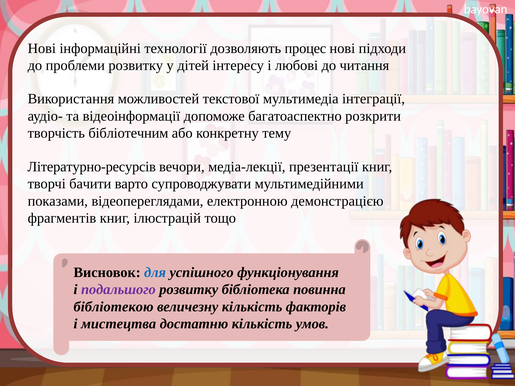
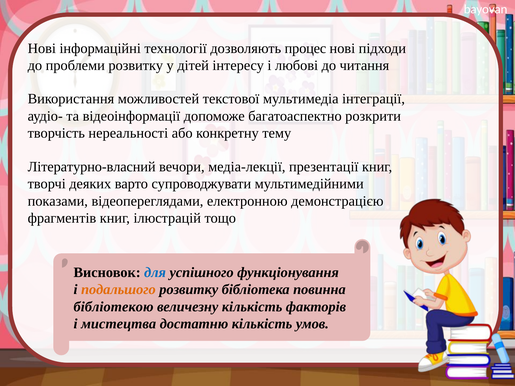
бібліотечним: бібліотечним -> нереальності
Літературно-ресурсів: Літературно-ресурсів -> Літературно-власний
бачити: бачити -> деяких
подальшого colour: purple -> orange
